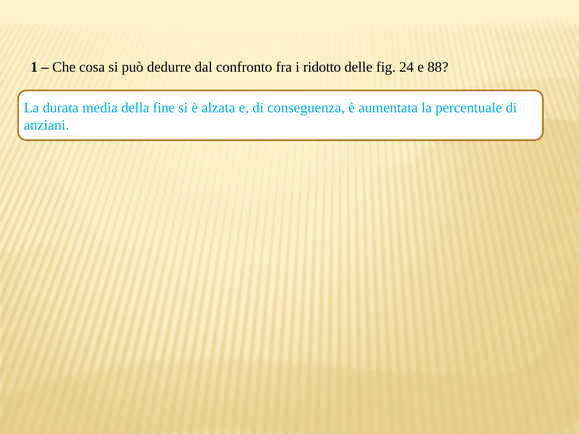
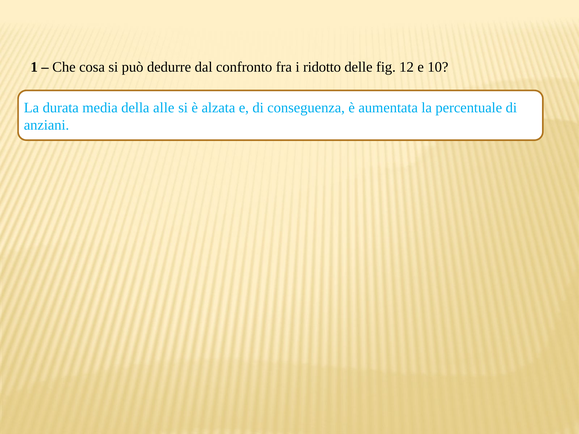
24: 24 -> 12
88: 88 -> 10
fine: fine -> alle
